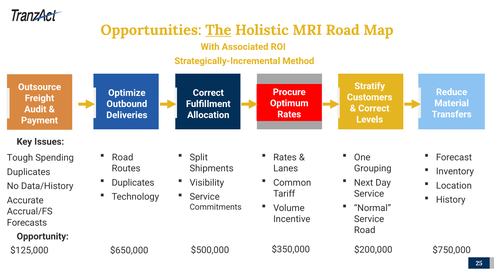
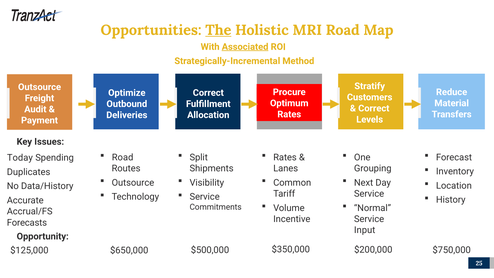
Associated underline: none -> present
Tough: Tough -> Today
Duplicates at (133, 183): Duplicates -> Outsource
Road at (365, 230): Road -> Input
